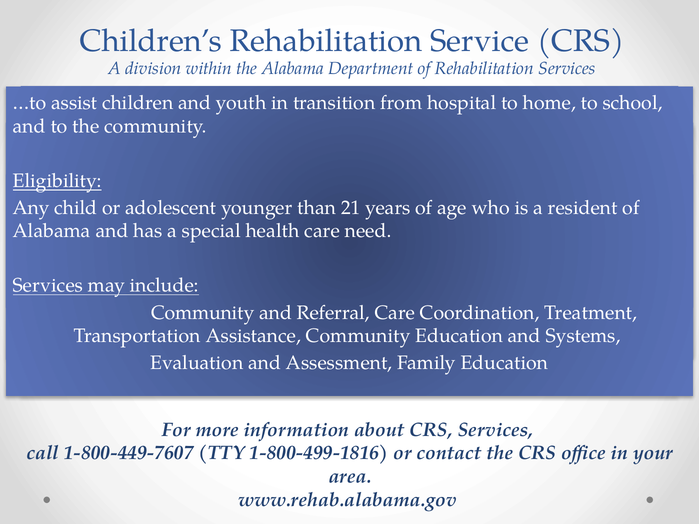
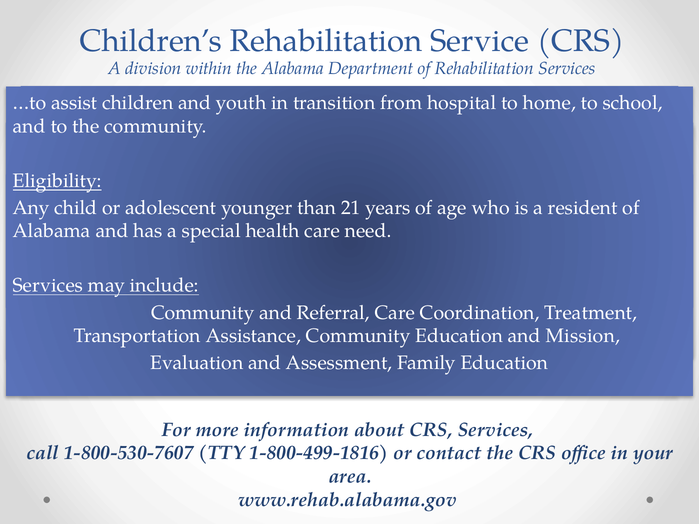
Systems: Systems -> Mission
1-800-449-7607: 1-800-449-7607 -> 1-800-530-7607
